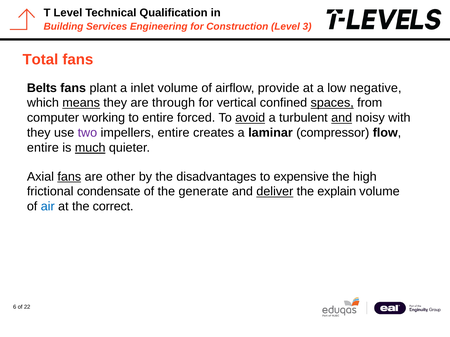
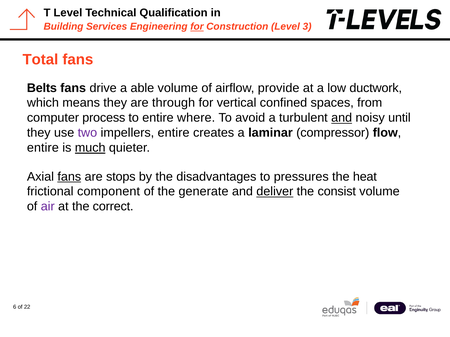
for at (197, 27) underline: none -> present
plant: plant -> drive
inlet: inlet -> able
negative: negative -> ductwork
means underline: present -> none
spaces underline: present -> none
working: working -> process
forced: forced -> where
avoid underline: present -> none
with: with -> until
other: other -> stops
expensive: expensive -> pressures
high: high -> heat
condensate: condensate -> component
explain: explain -> consist
air colour: blue -> purple
